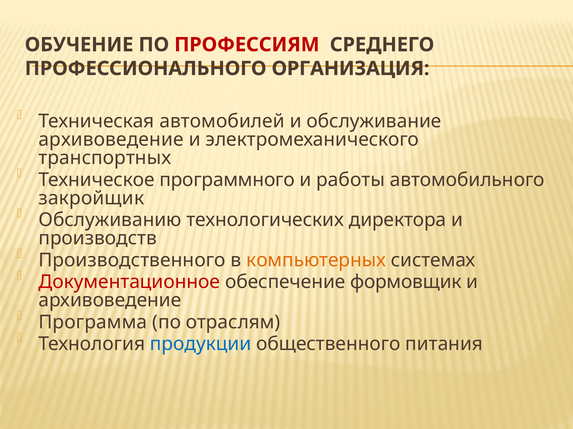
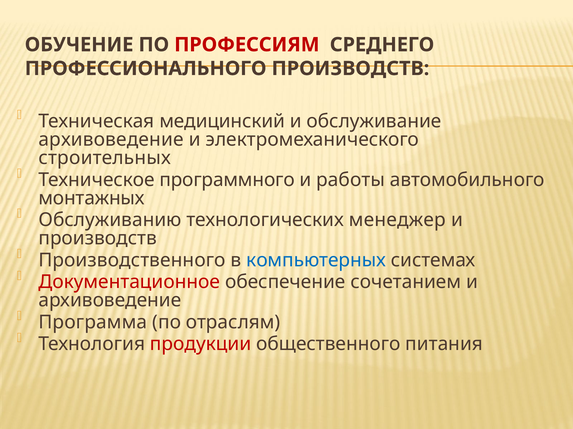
ПРОФЕССИОНАЛЬНОГО ОРГАНИЗАЦИЯ: ОРГАНИЗАЦИЯ -> ПРОИЗВОДСТВ
автомобилей: автомобилей -> медицинский
транспортных: транспортных -> строительных
закройщик: закройщик -> монтажных
директора: директора -> менеджер
компьютерных colour: orange -> blue
формовщик: формовщик -> сочетанием
продукции colour: blue -> red
